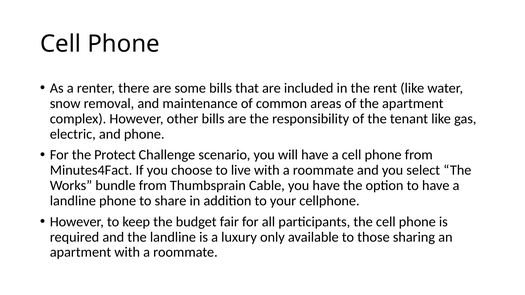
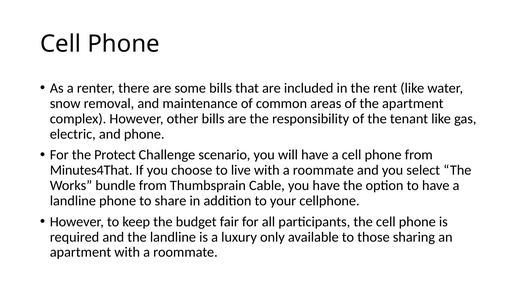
Minutes4Fact: Minutes4Fact -> Minutes4That
